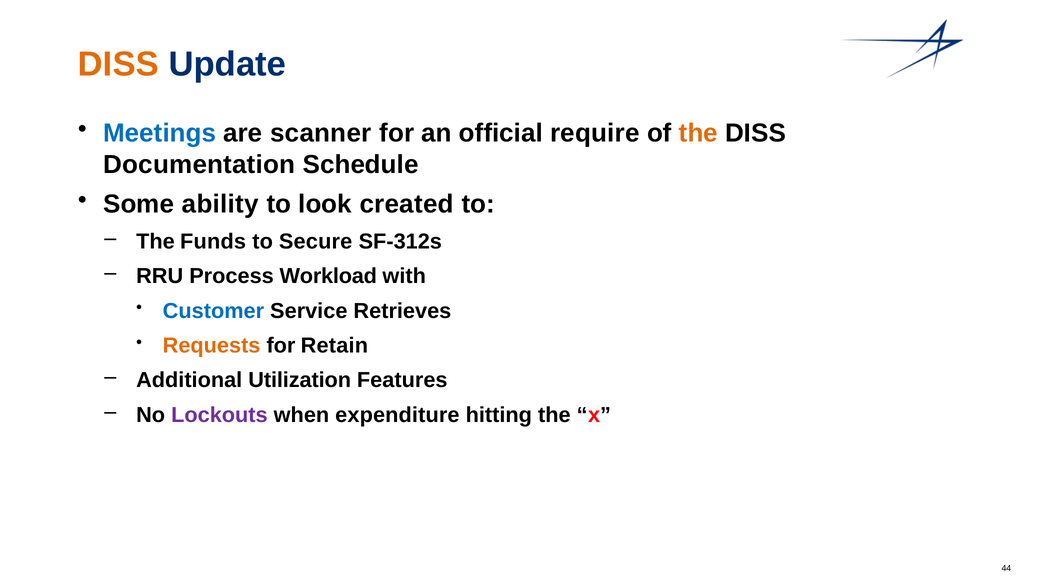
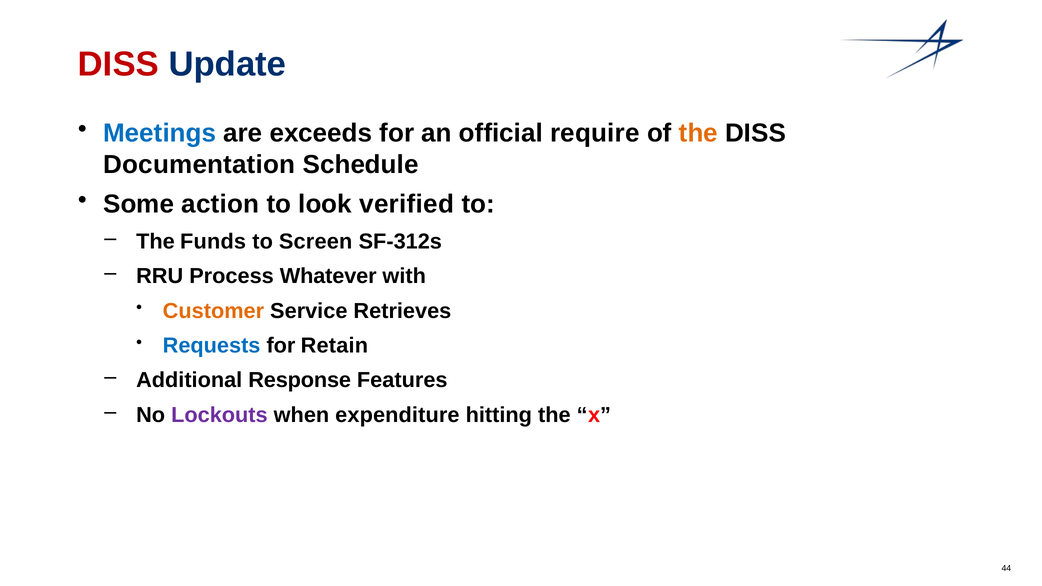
DISS at (118, 64) colour: orange -> red
scanner: scanner -> exceeds
ability: ability -> action
created: created -> verified
Secure: Secure -> Screen
Workload: Workload -> Whatever
Customer colour: blue -> orange
Requests colour: orange -> blue
Utilization: Utilization -> Response
